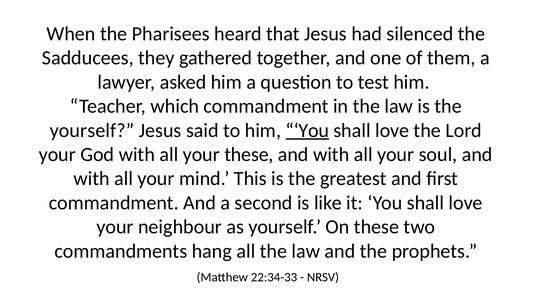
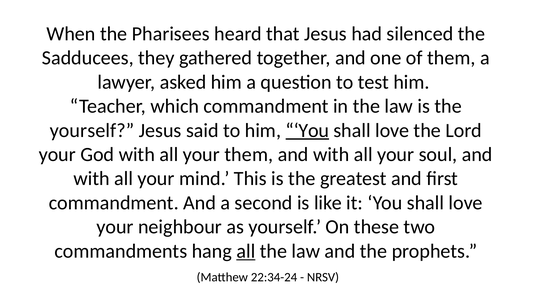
your these: these -> them
all at (246, 251) underline: none -> present
22:34-33: 22:34-33 -> 22:34-24
